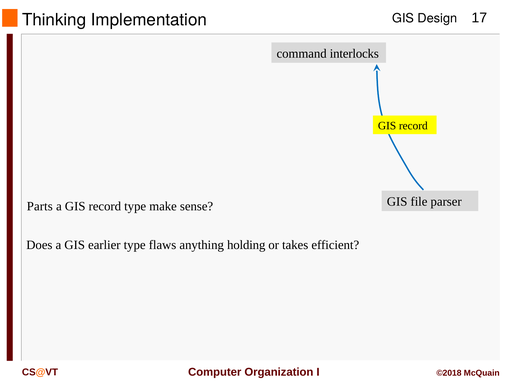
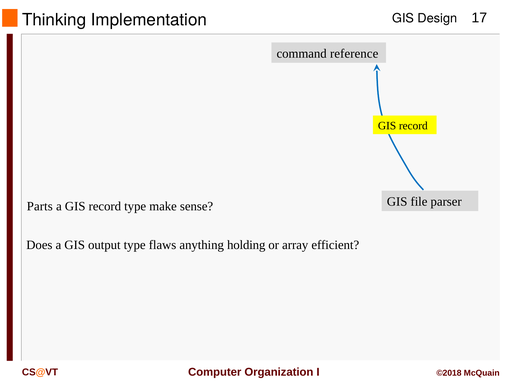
interlocks: interlocks -> reference
earlier: earlier -> output
takes: takes -> array
